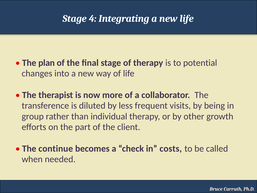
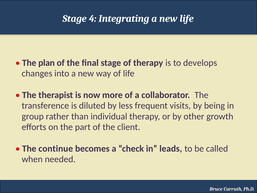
potential: potential -> develops
costs: costs -> leads
